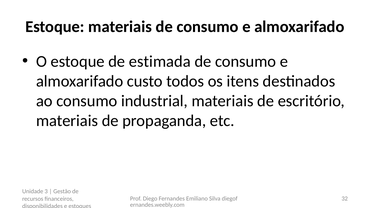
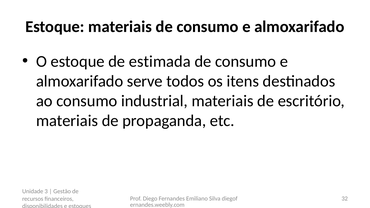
custo: custo -> serve
